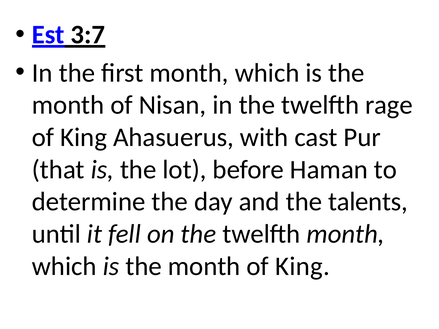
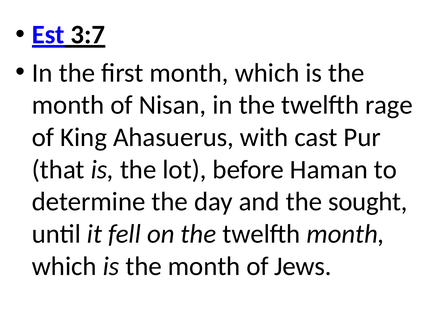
talents: talents -> sought
month of King: King -> Jews
